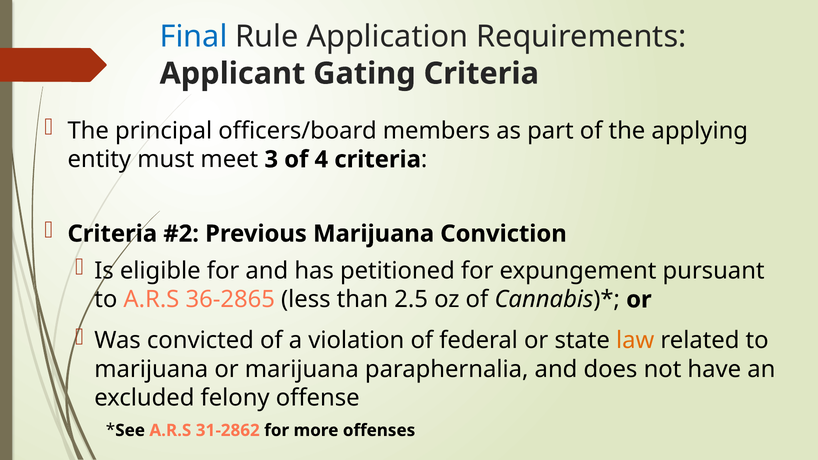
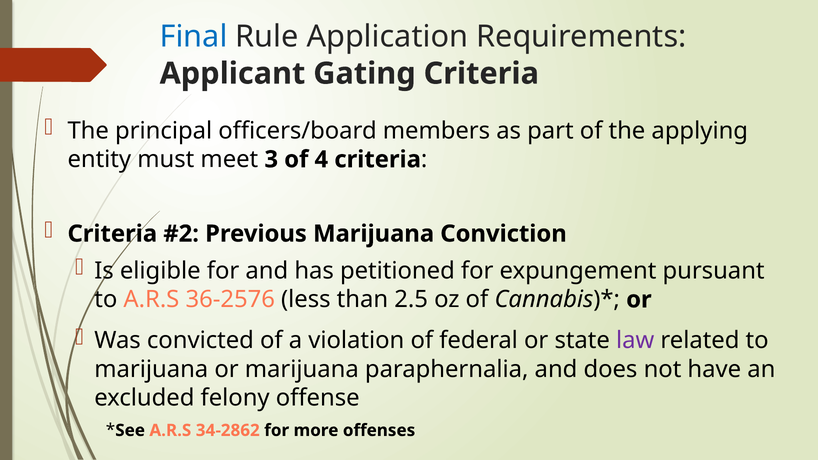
36-2865: 36-2865 -> 36-2576
law colour: orange -> purple
31-2862: 31-2862 -> 34-2862
